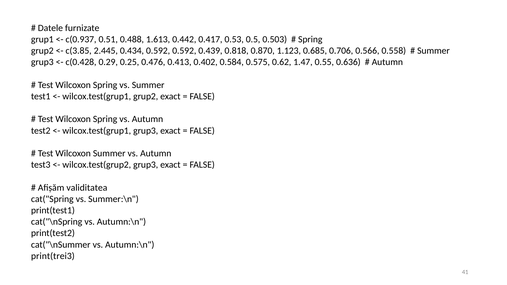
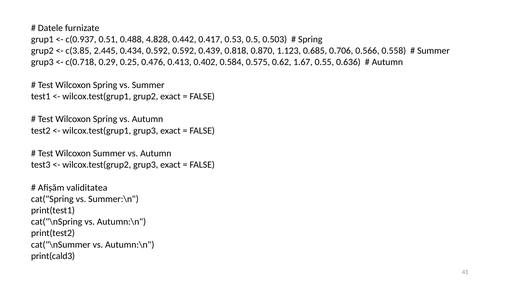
1.613: 1.613 -> 4.828
c(0.428: c(0.428 -> c(0.718
1.47: 1.47 -> 1.67
print(trei3: print(trei3 -> print(cald3
